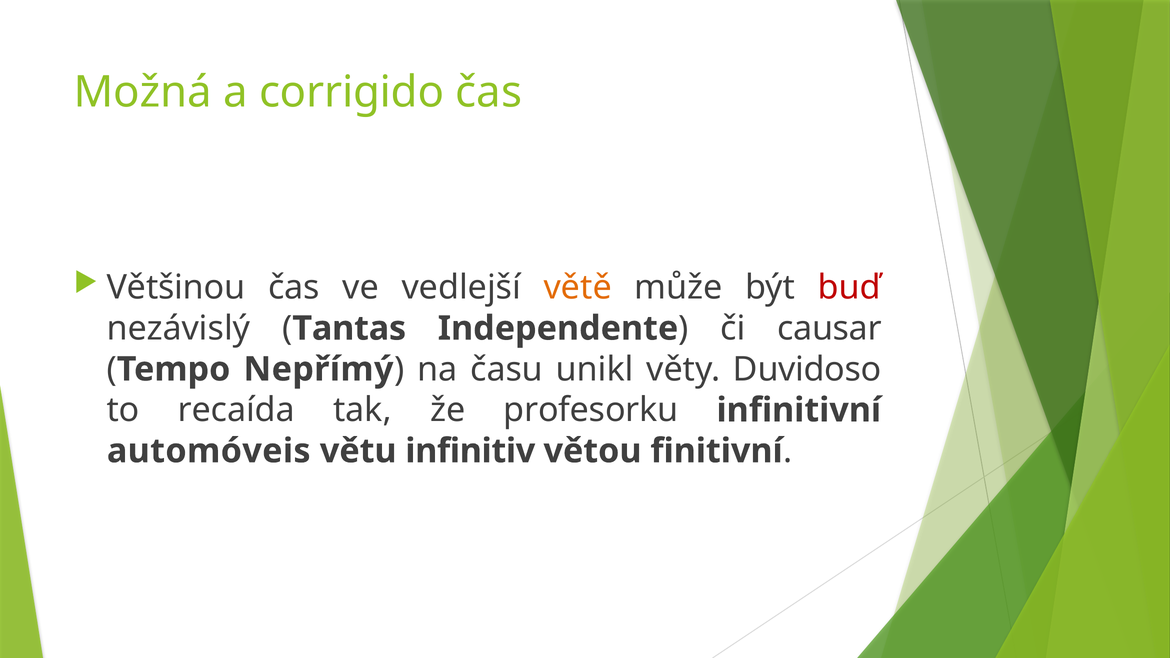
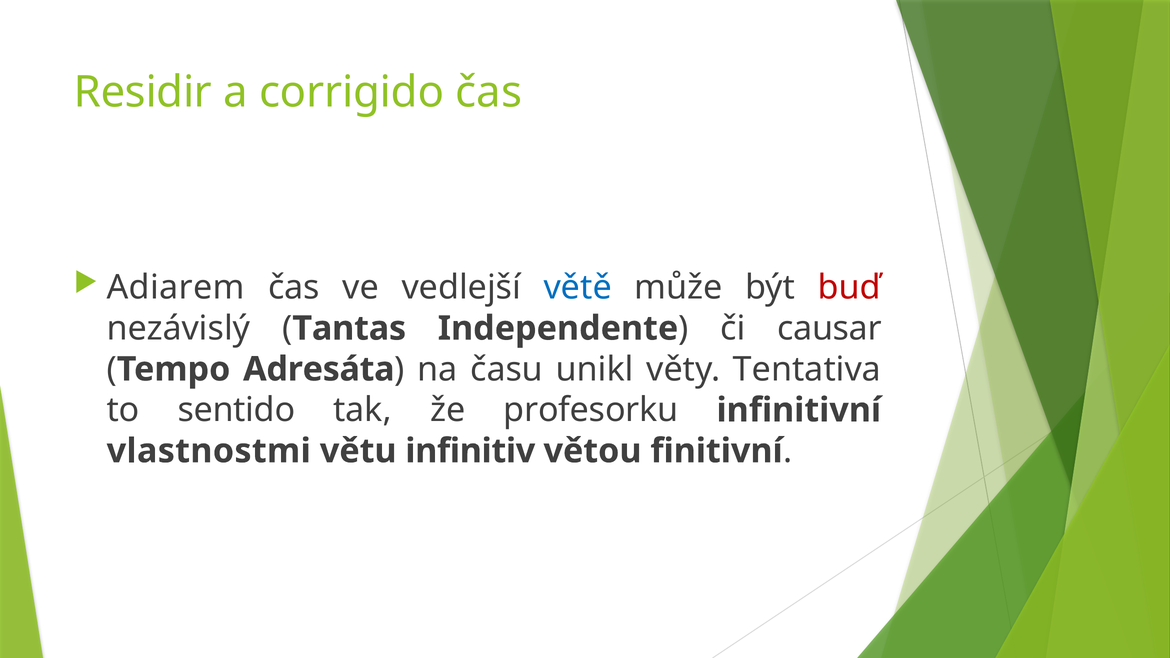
Možná: Možná -> Residir
Většinou: Většinou -> Adiarem
větě colour: orange -> blue
Nepřímý: Nepřímý -> Adresáta
Duvidoso: Duvidoso -> Tentativa
recaída: recaída -> sentido
automóveis: automóveis -> vlastnostmi
